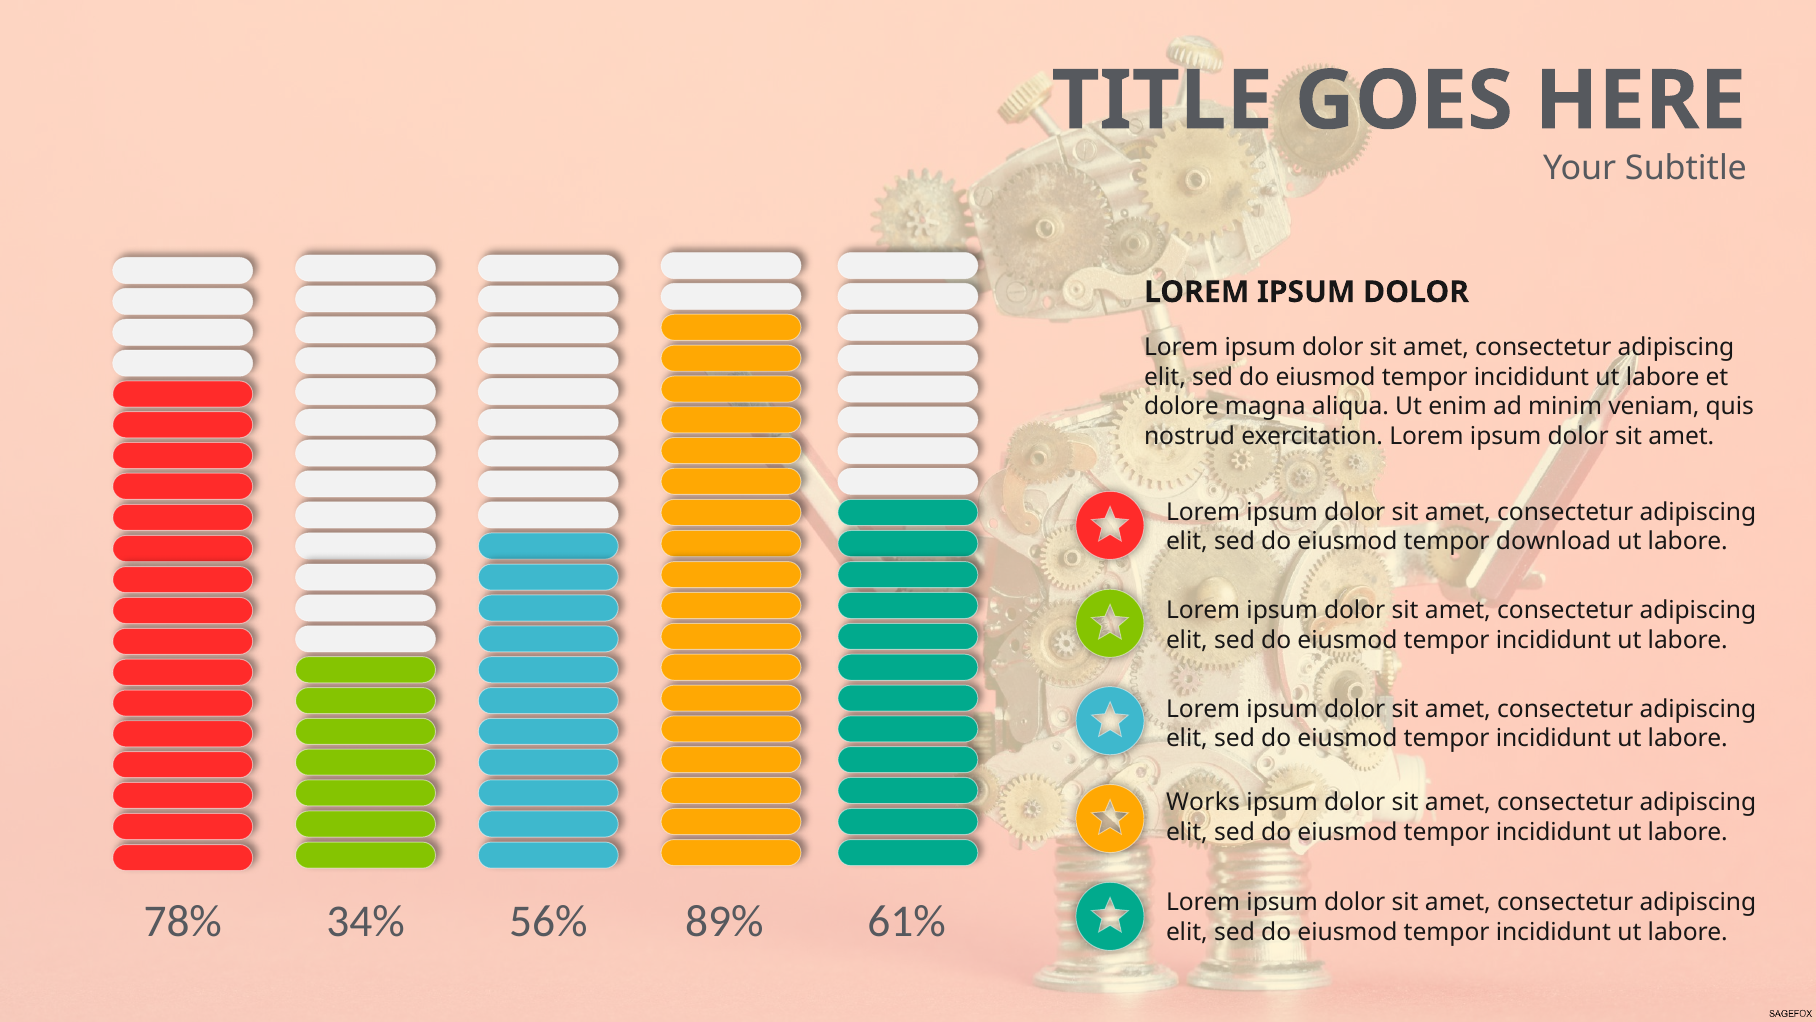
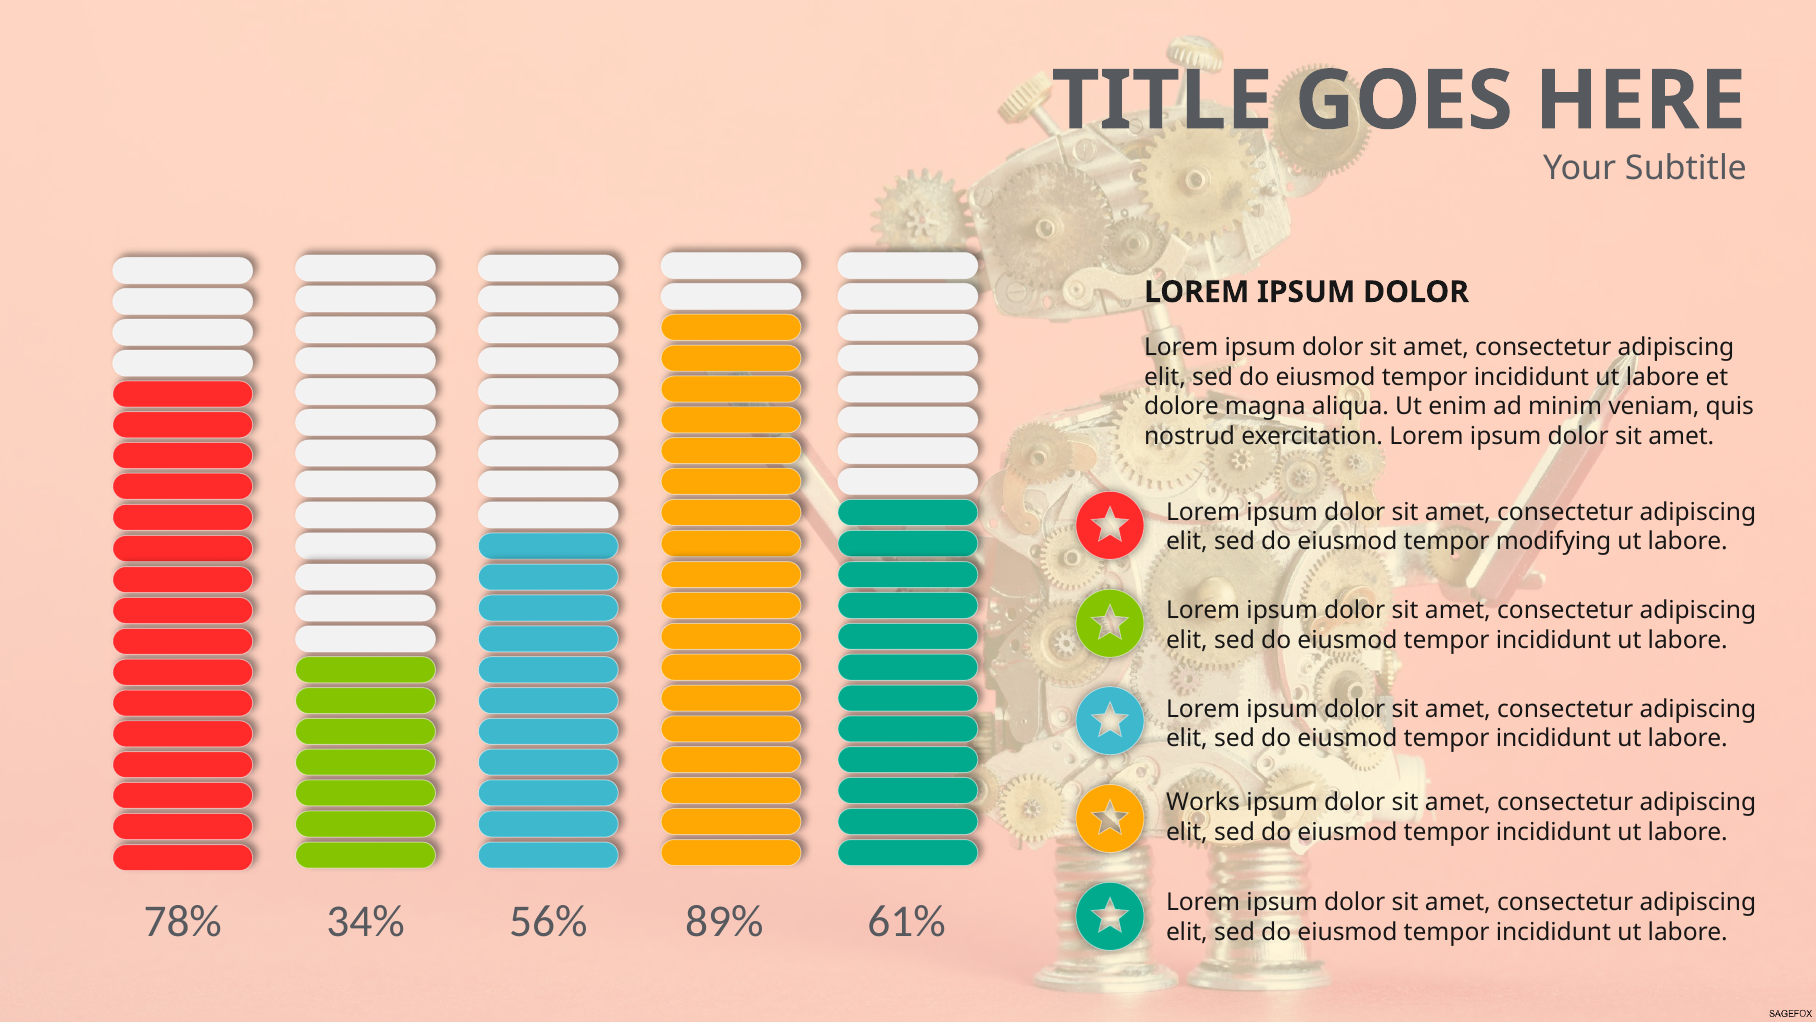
download: download -> modifying
